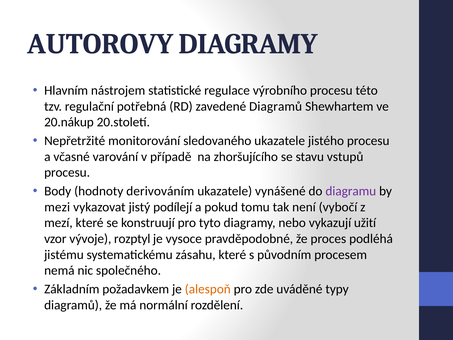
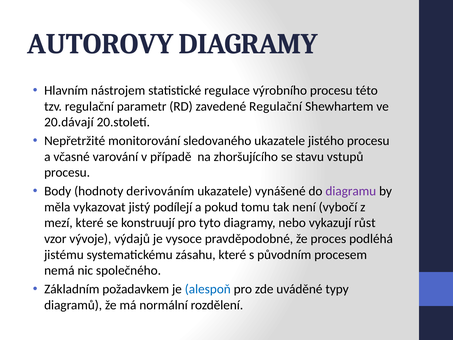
potřebná: potřebná -> parametr
zavedené Diagramů: Diagramů -> Regulační
20.nákup: 20.nákup -> 20.dávají
mezi: mezi -> měla
užití: užití -> růst
rozptyl: rozptyl -> výdajů
alespoň colour: orange -> blue
